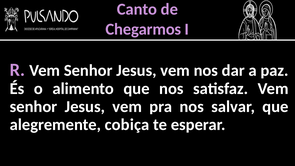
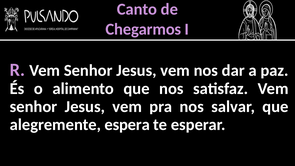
cobiça: cobiça -> espera
